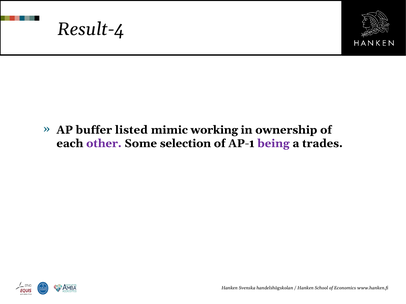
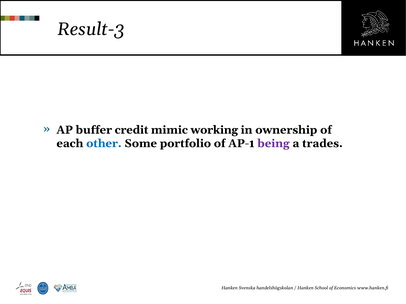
Result-4: Result-4 -> Result-3
listed: listed -> credit
other colour: purple -> blue
selection: selection -> portfolio
